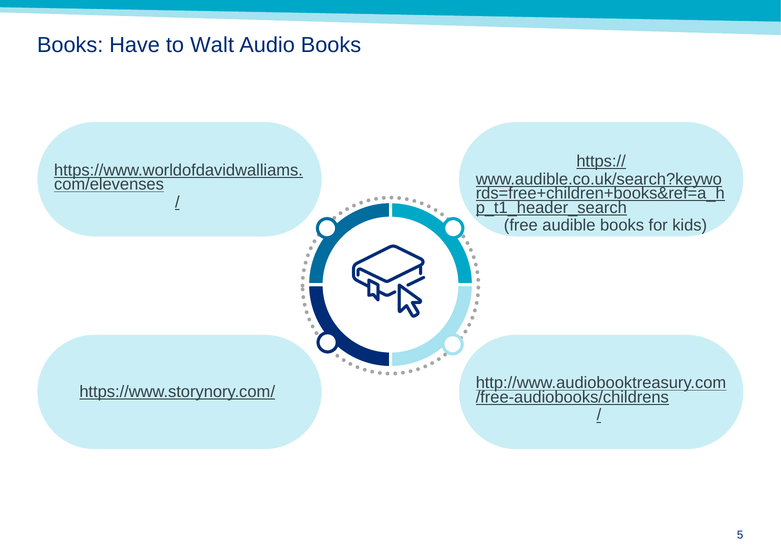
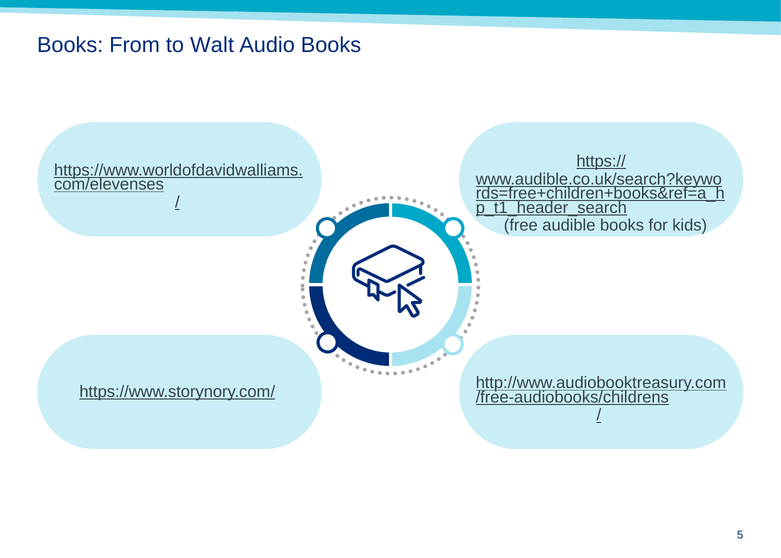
Have: Have -> From
